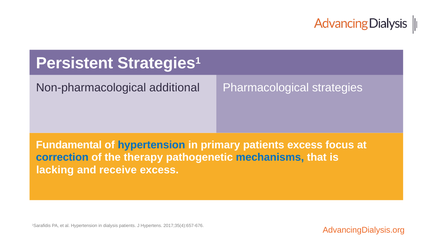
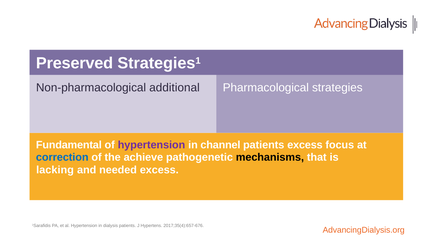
Persistent: Persistent -> Preserved
hypertension at (151, 145) colour: blue -> purple
primary: primary -> channel
therapy: therapy -> achieve
mechanisms colour: blue -> black
receive: receive -> needed
